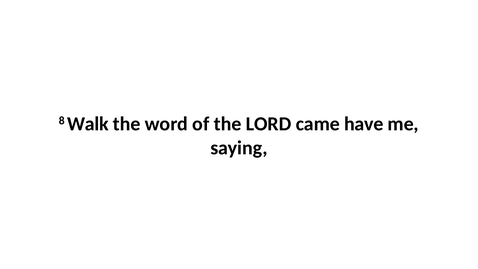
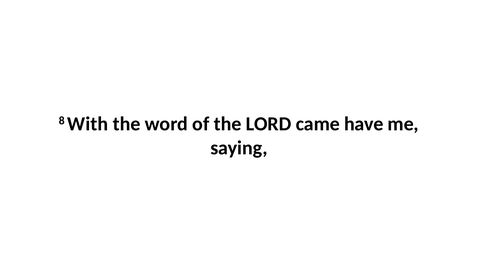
Walk: Walk -> With
